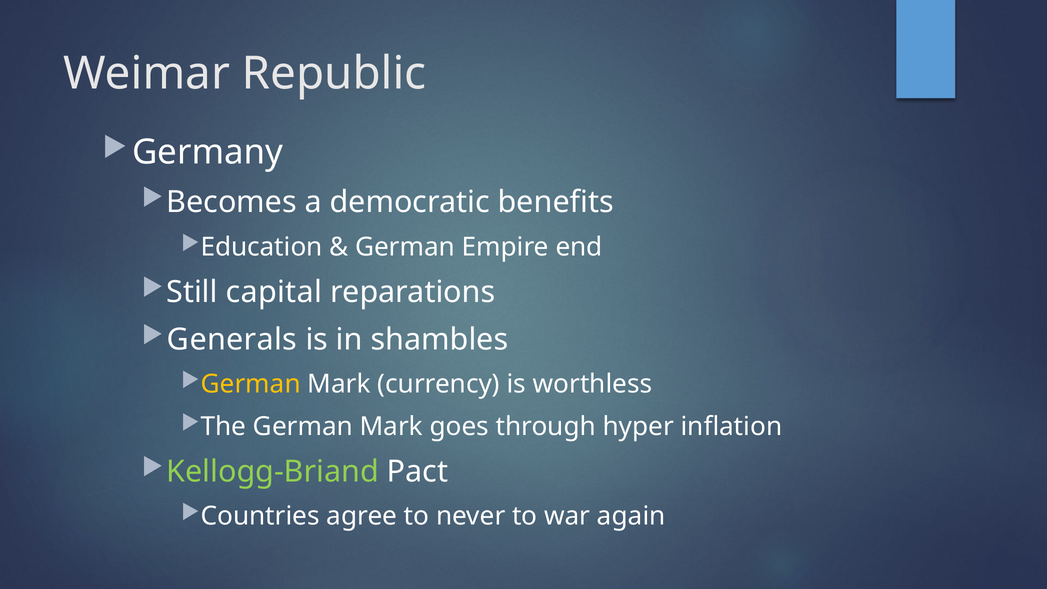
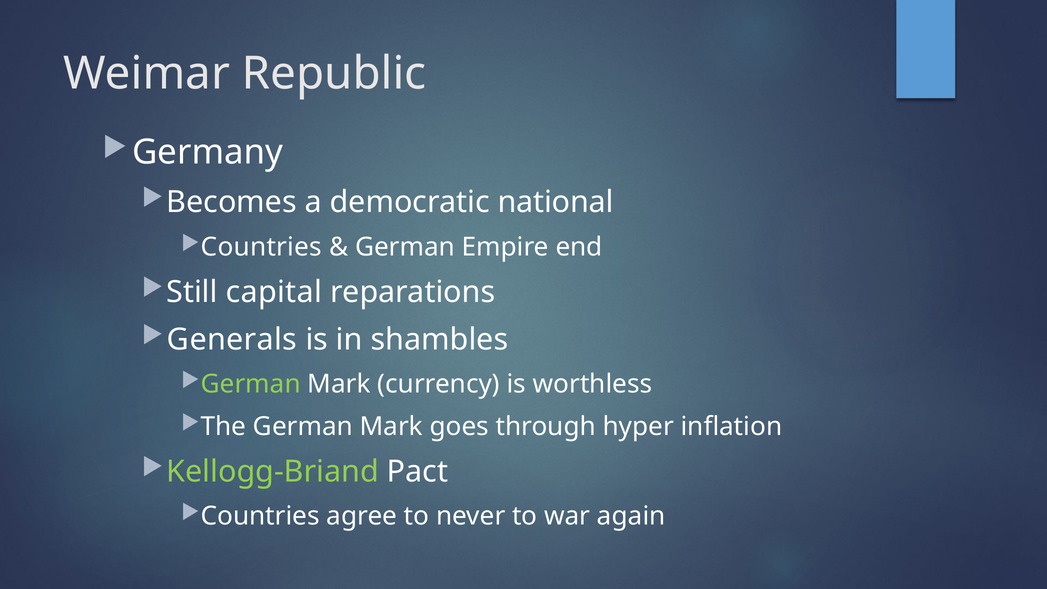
benefits: benefits -> national
Education at (262, 247): Education -> Countries
German at (251, 384) colour: yellow -> light green
